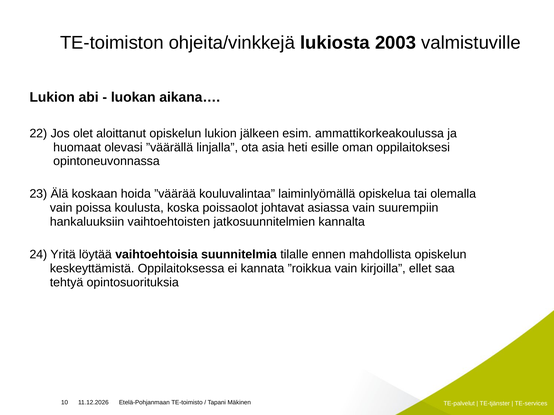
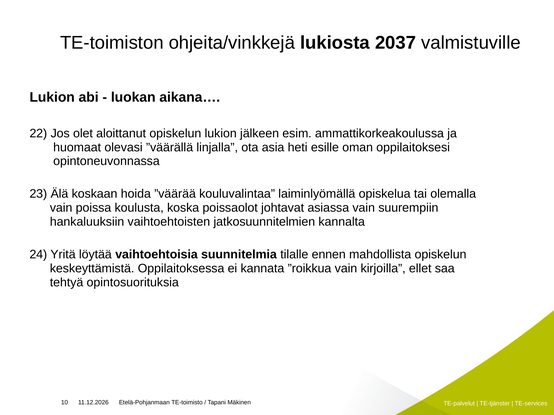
2003: 2003 -> 2037
